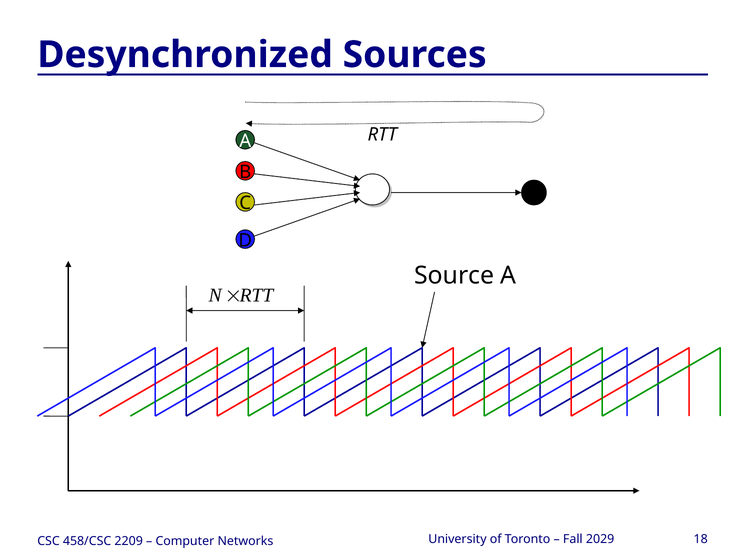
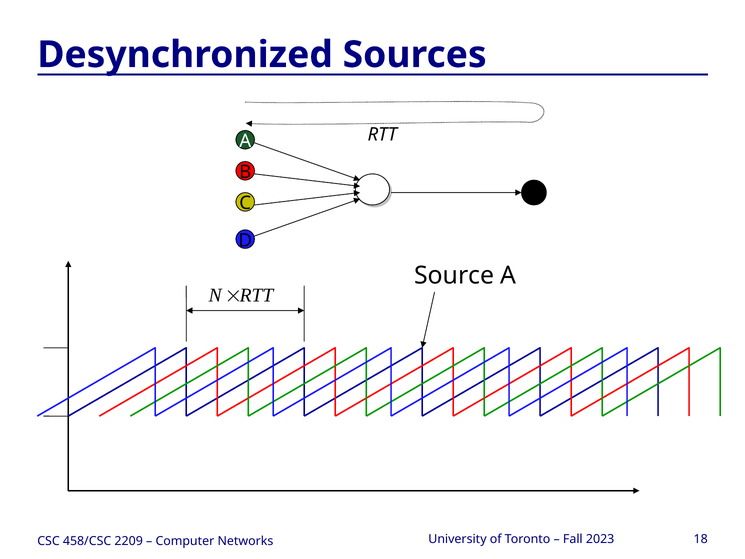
2029: 2029 -> 2023
